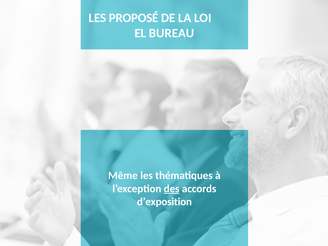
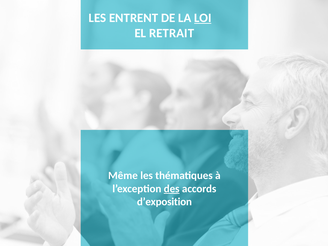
PROPOSÉ: PROPOSÉ -> ENTRENT
LOI underline: none -> present
BUREAU: BUREAU -> RETRAIT
